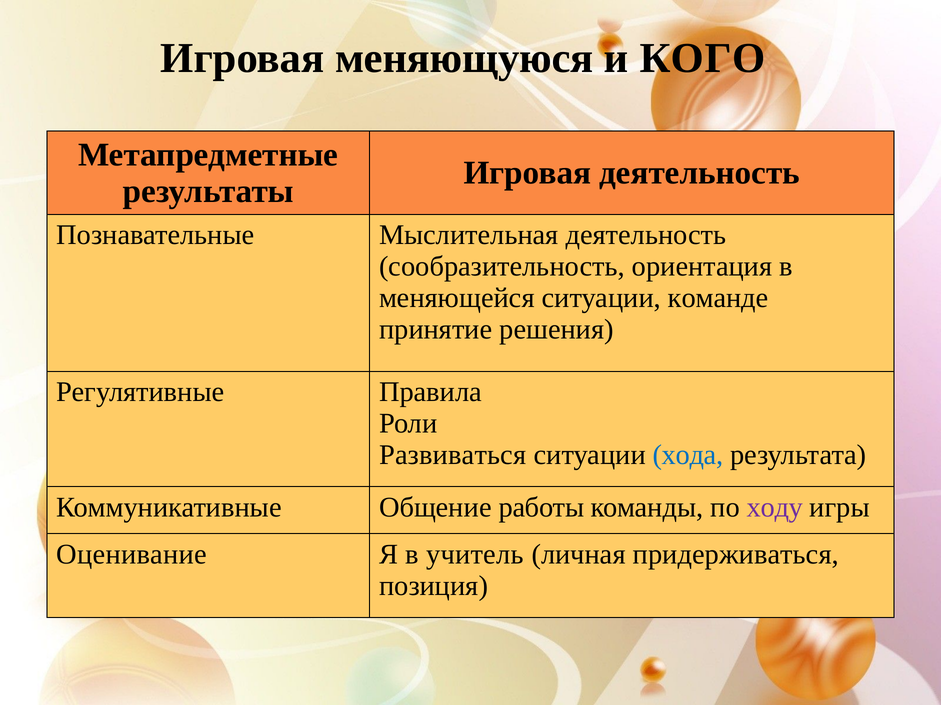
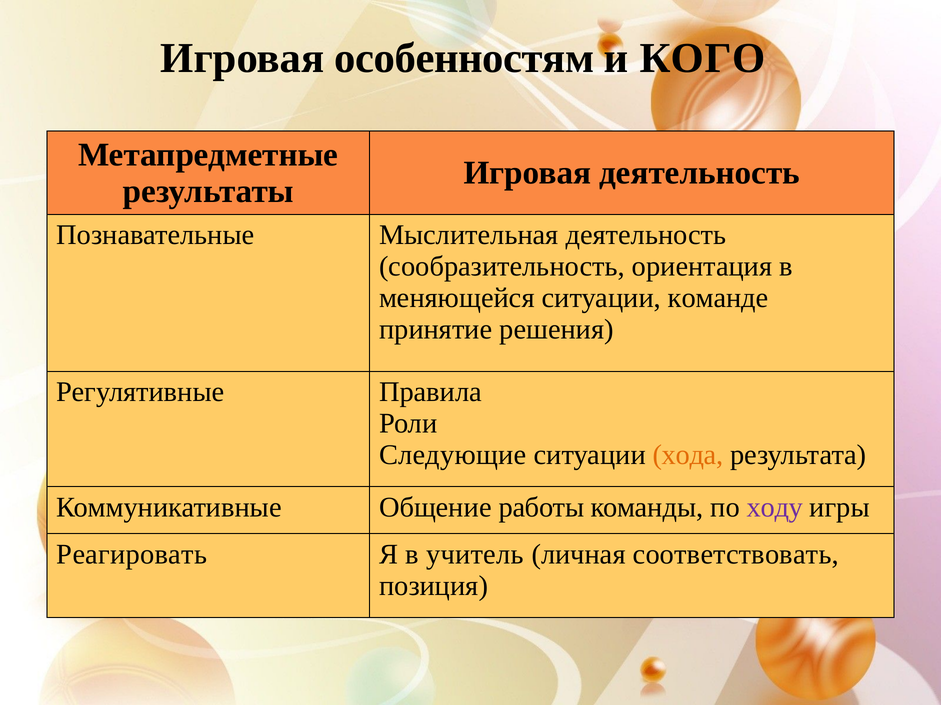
меняющуюся: меняющуюся -> особенностям
Развиваться: Развиваться -> Следующие
хода colour: blue -> orange
Оценивание: Оценивание -> Реагировать
придерживаться: придерживаться -> соответствовать
